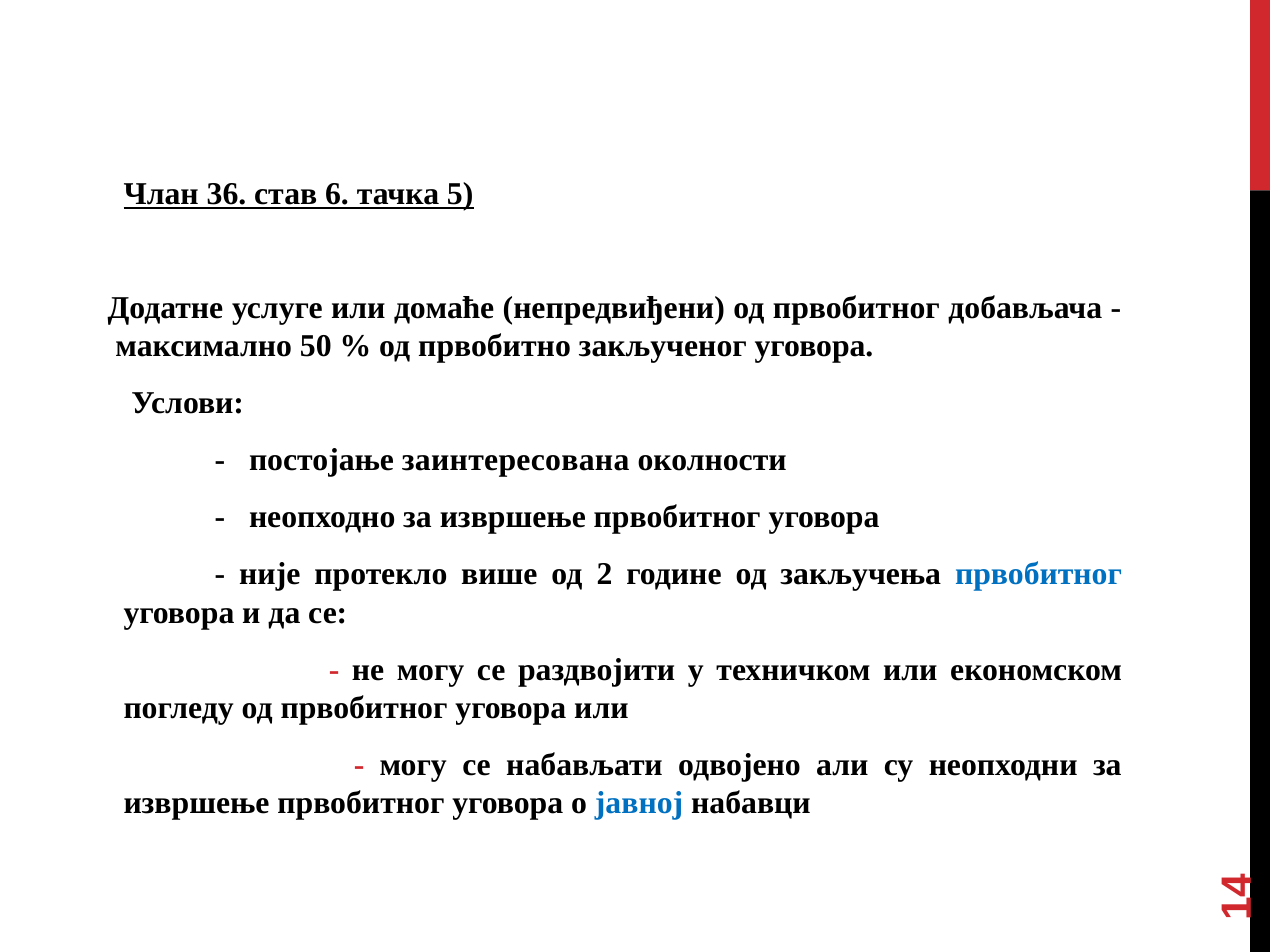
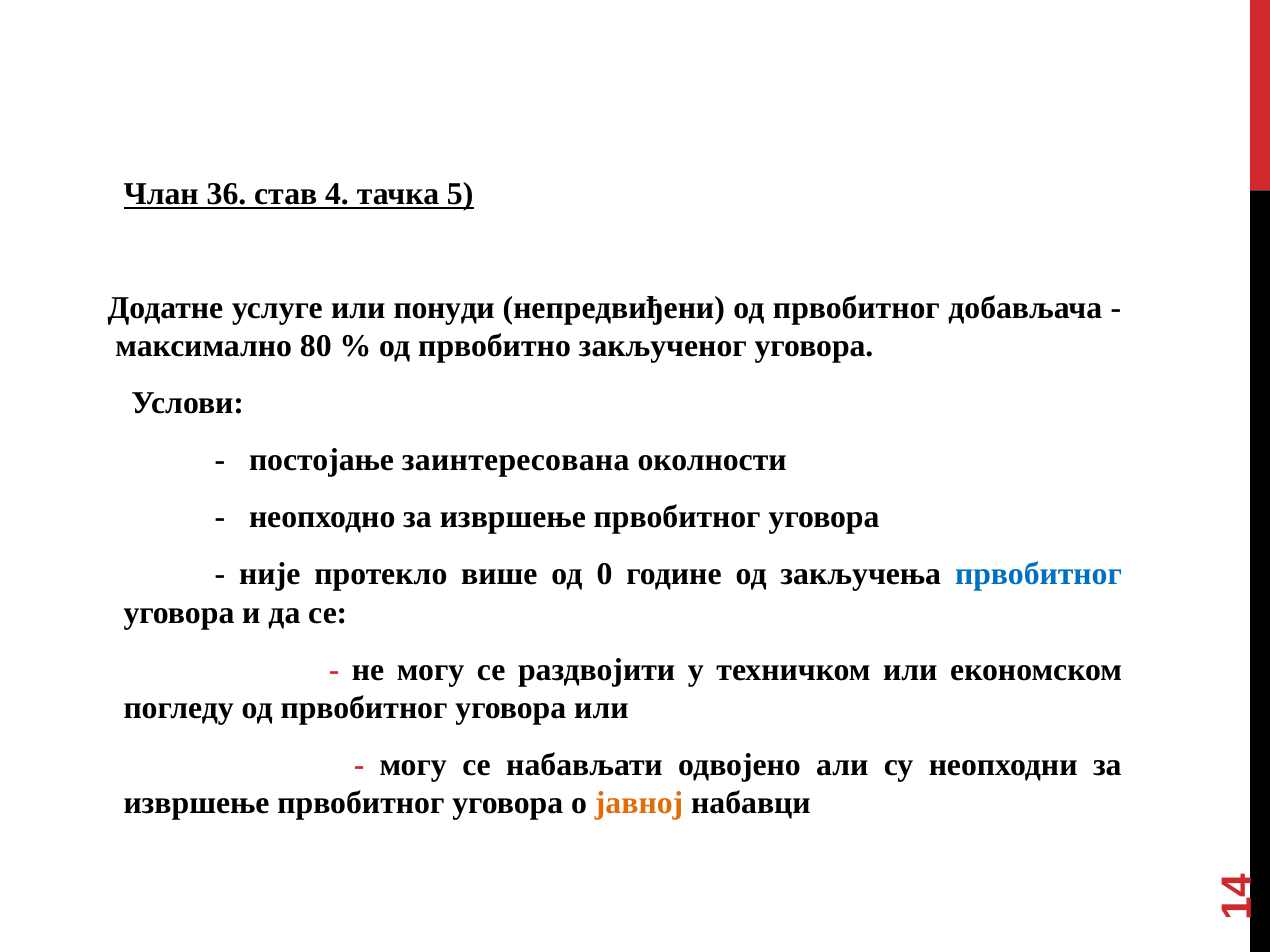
став 6: 6 -> 4
домаће: домаће -> понуди
50: 50 -> 80
2: 2 -> 0
јавној colour: blue -> orange
